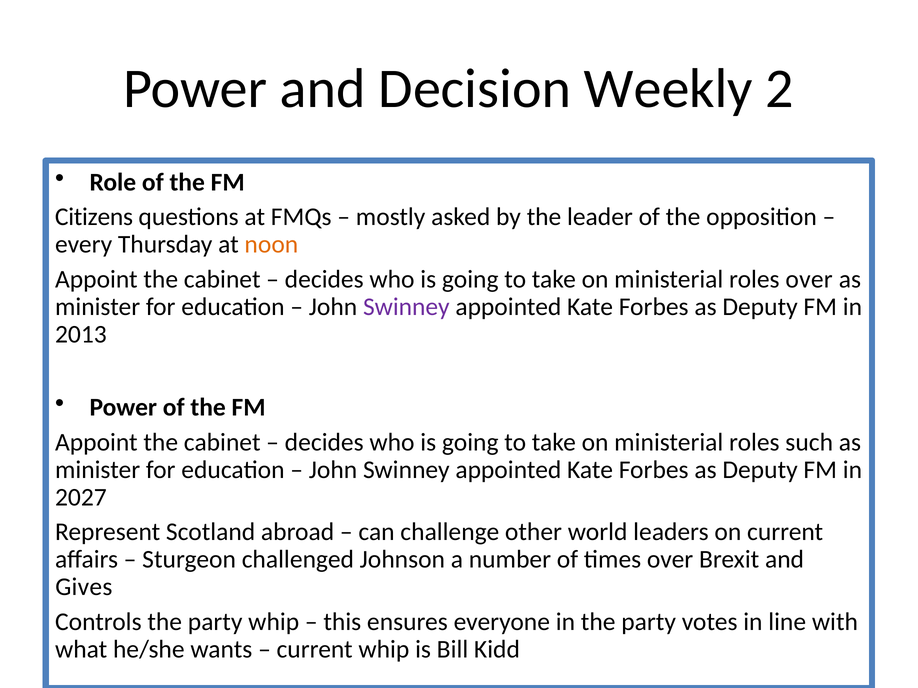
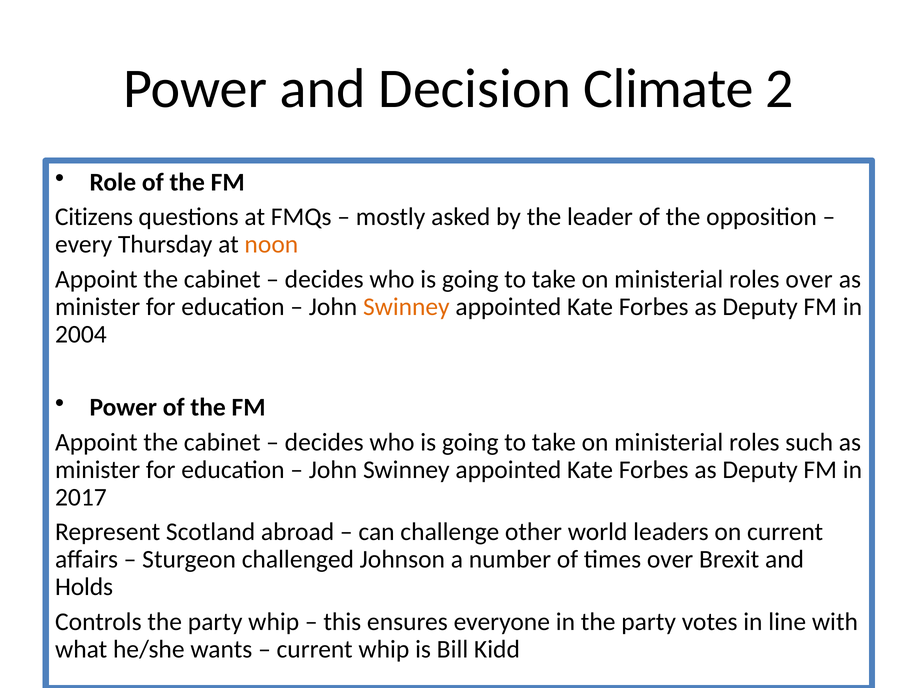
Weekly: Weekly -> Climate
Swinney at (406, 307) colour: purple -> orange
2013: 2013 -> 2004
2027: 2027 -> 2017
Gives: Gives -> Holds
